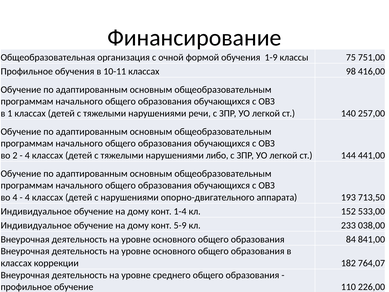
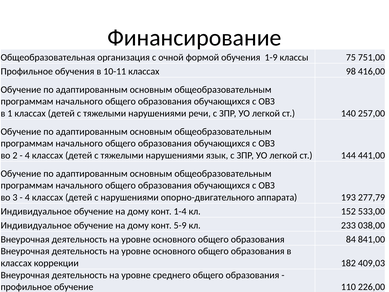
либо: либо -> язык
во 4: 4 -> 3
713,50: 713,50 -> 277,79
764,07: 764,07 -> 409,03
